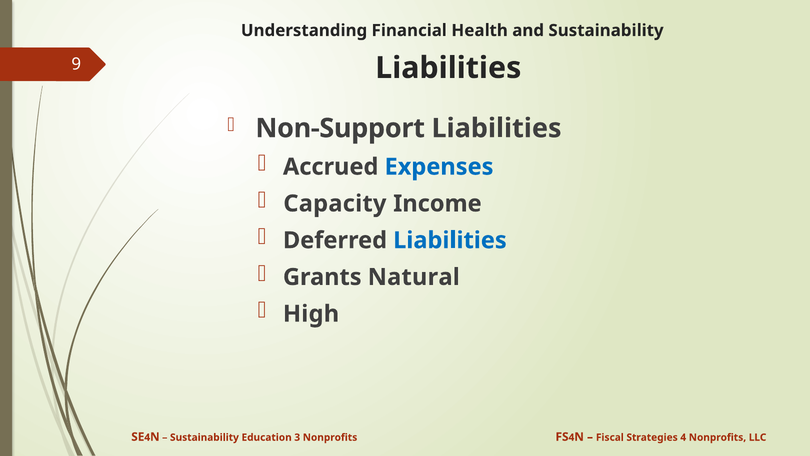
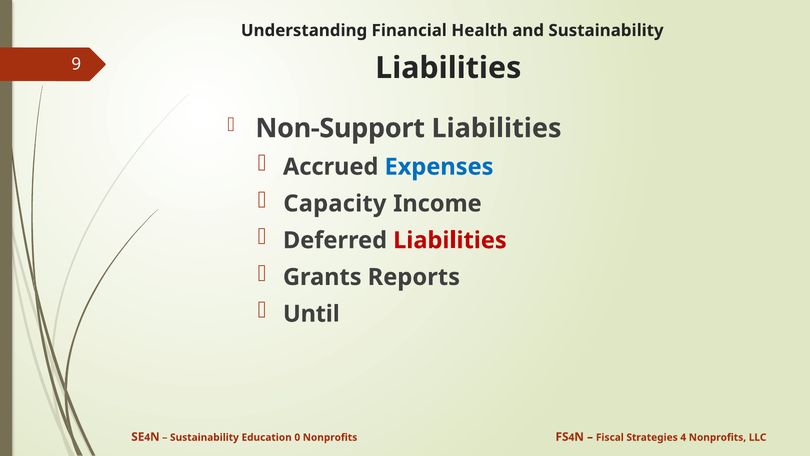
Liabilities at (450, 240) colour: blue -> red
Natural: Natural -> Reports
High: High -> Until
3: 3 -> 0
